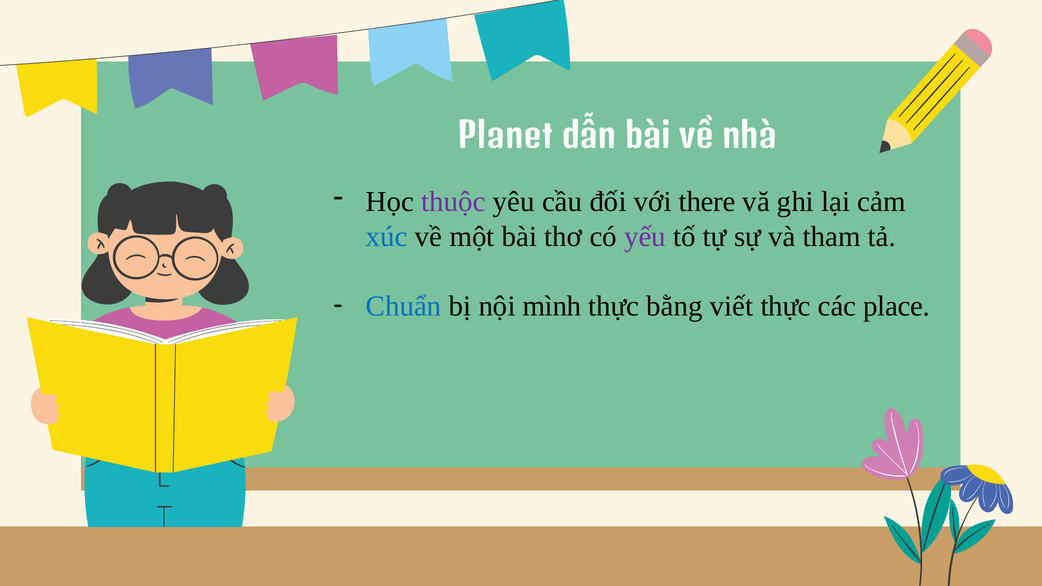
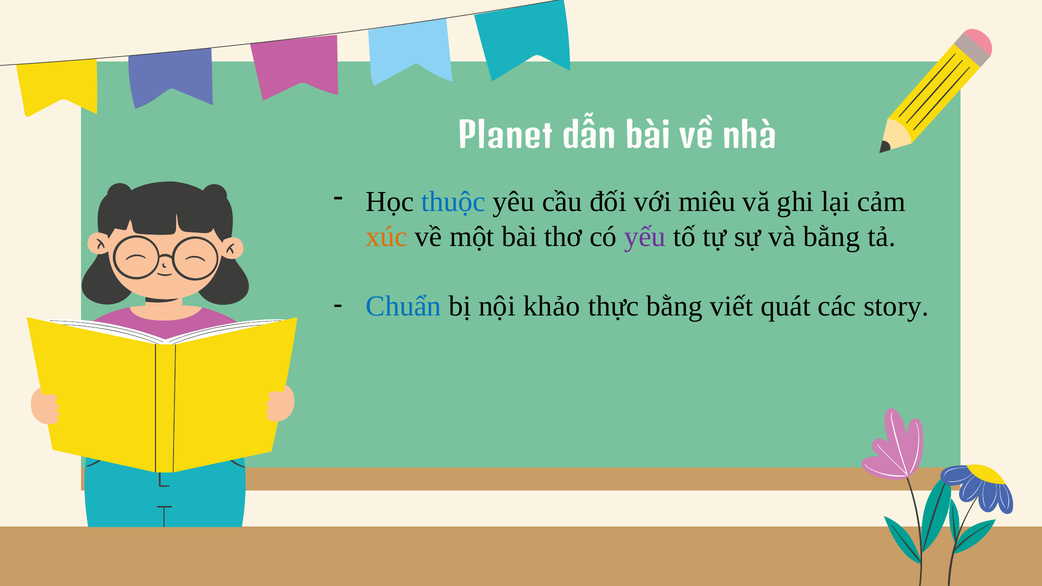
thuộc colour: purple -> blue
there: there -> miêu
xúc colour: blue -> orange
và tham: tham -> bằng
mình: mình -> khảo
viết thực: thực -> quát
place: place -> story
